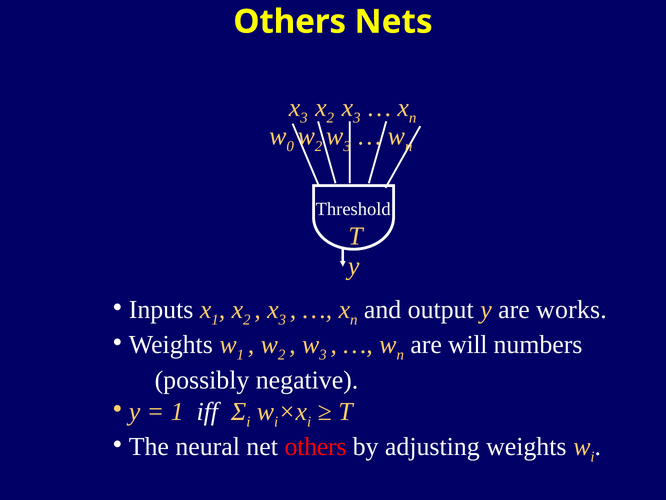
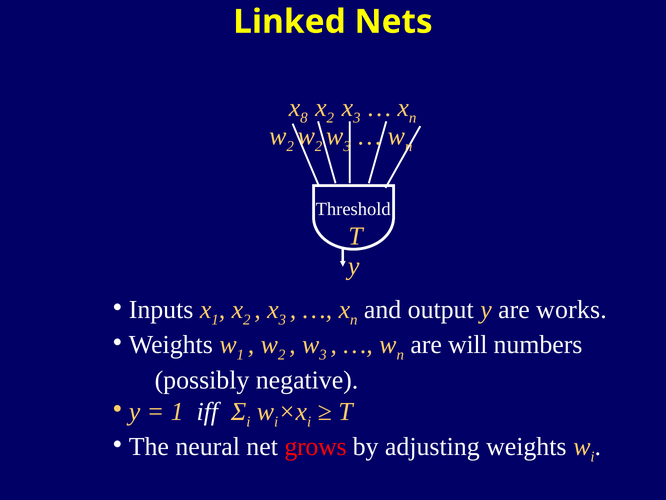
Others at (290, 22): Others -> Linked
3 at (304, 117): 3 -> 8
0 at (290, 146): 0 -> 2
net others: others -> grows
